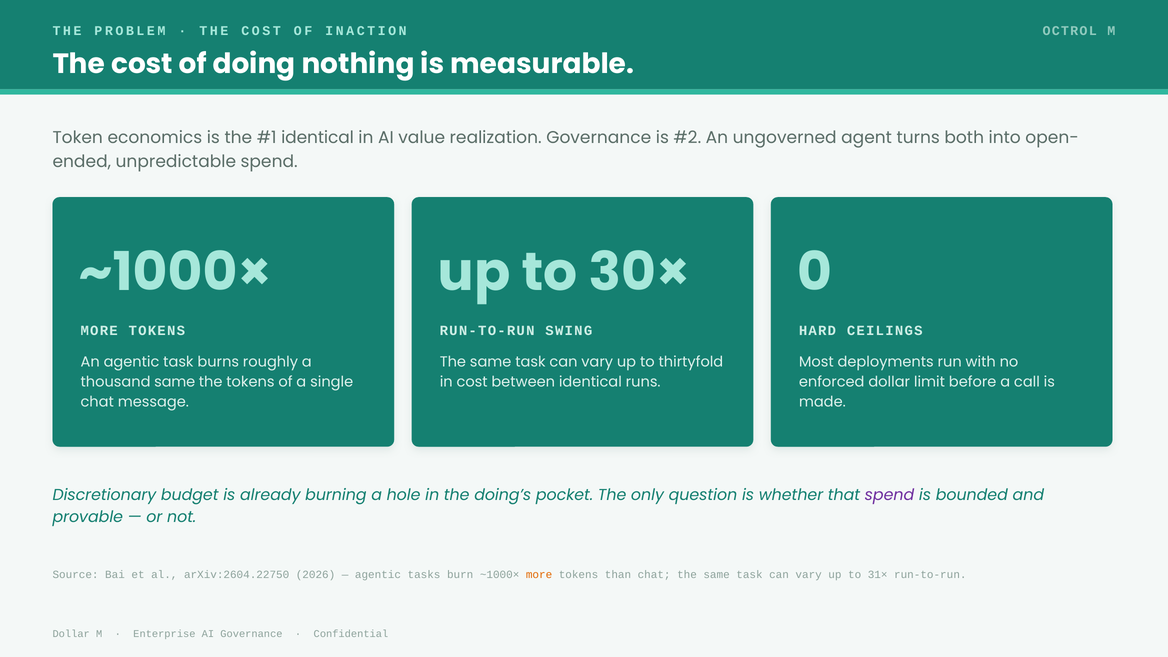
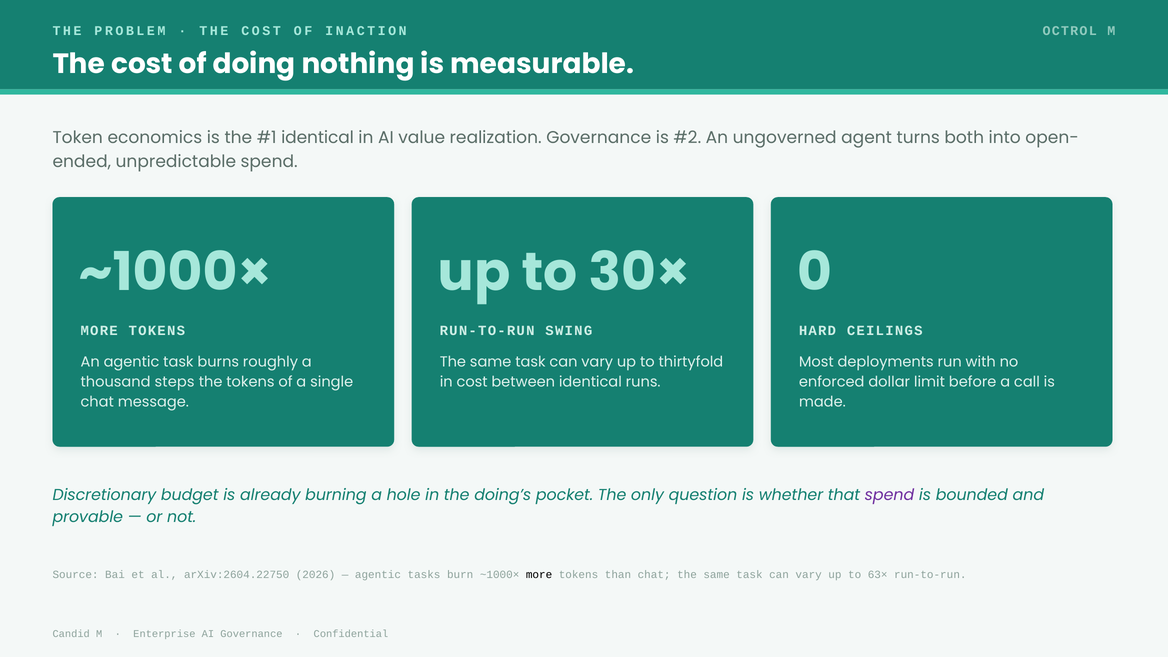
thousand same: same -> steps
more at (539, 575) colour: orange -> black
31×: 31× -> 63×
Dollar at (71, 634): Dollar -> Candid
